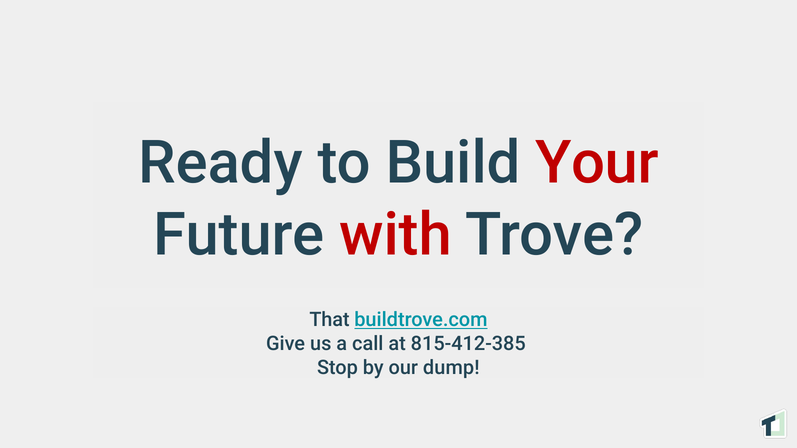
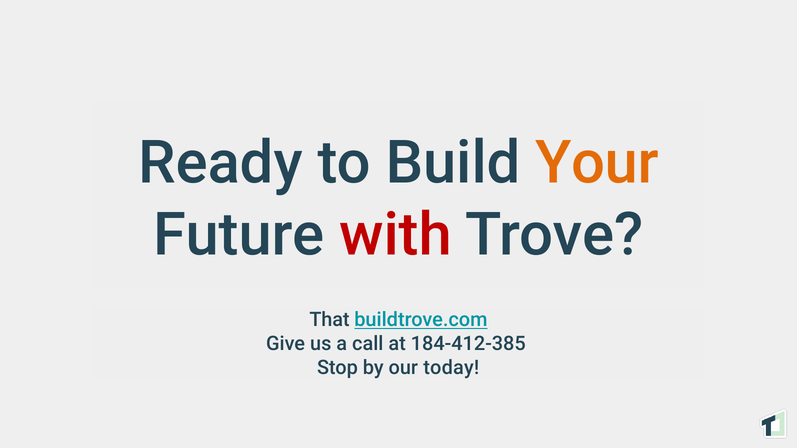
Your colour: red -> orange
815-412-385: 815-412-385 -> 184-412-385
dump: dump -> today
